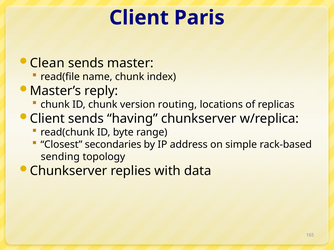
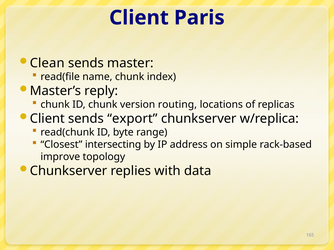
having: having -> export
secondaries: secondaries -> intersecting
sending: sending -> improve
